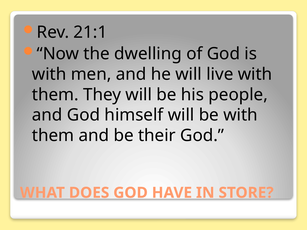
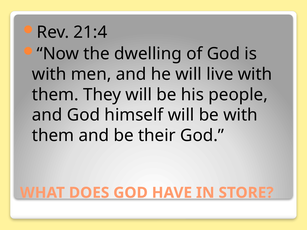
21:1: 21:1 -> 21:4
